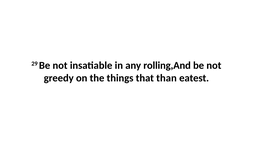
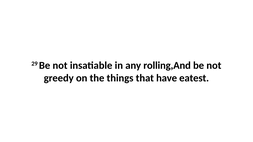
than: than -> have
